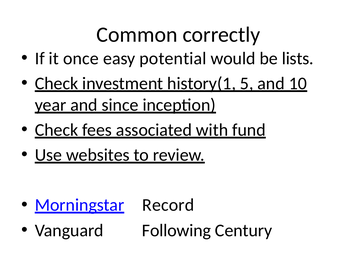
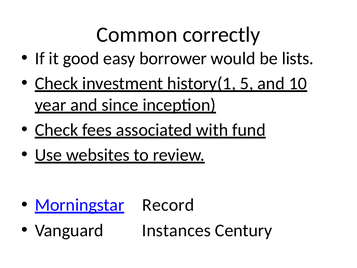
once: once -> good
potential: potential -> borrower
Following: Following -> Instances
